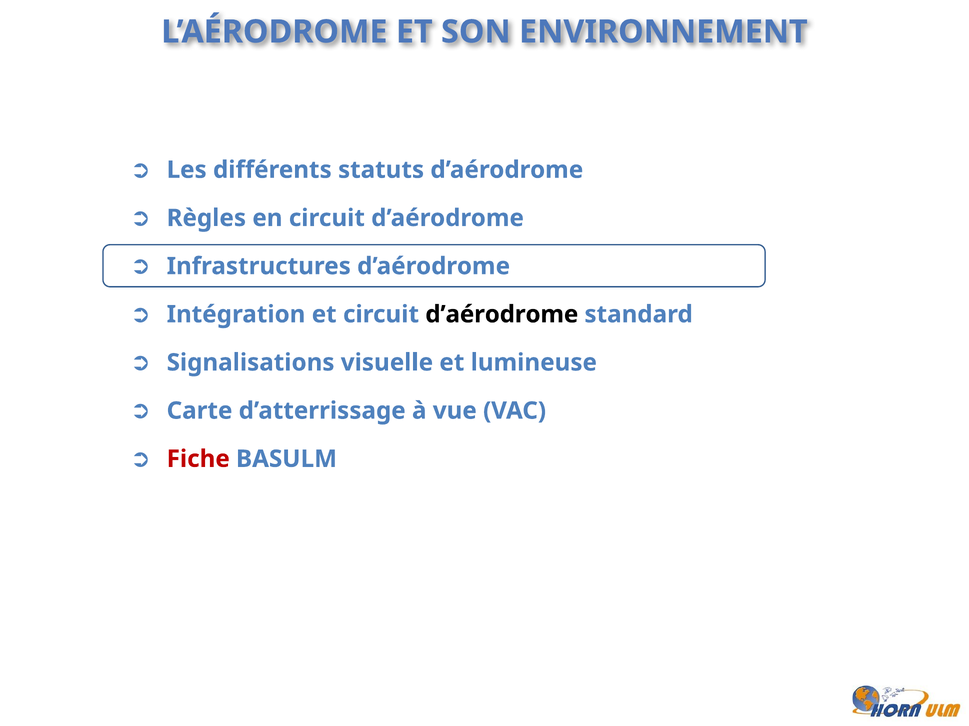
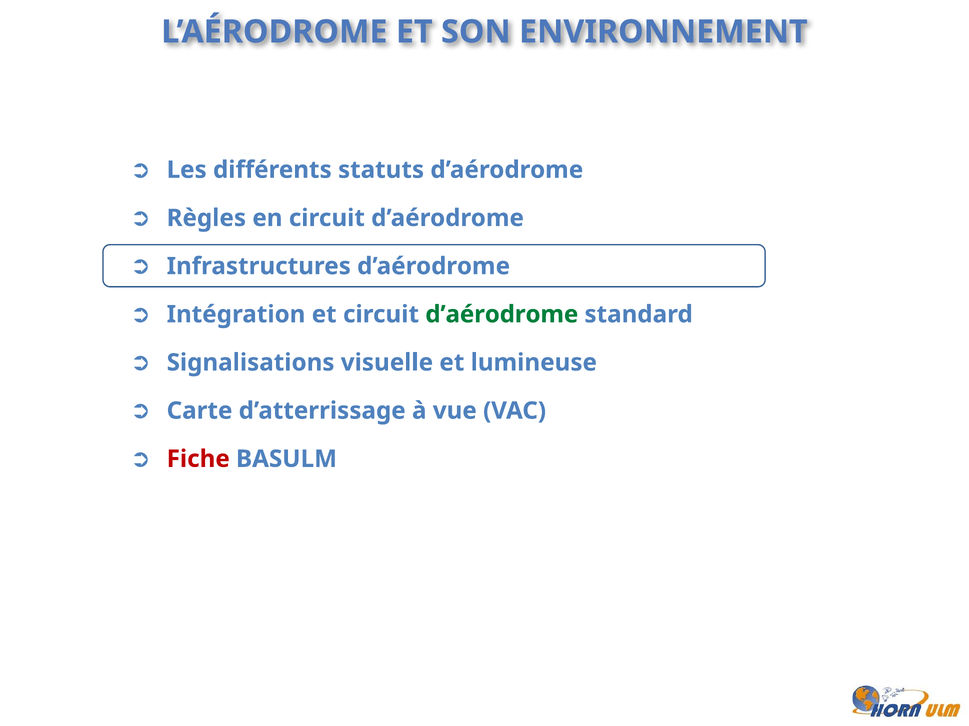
d’aérodrome at (502, 315) colour: black -> green
